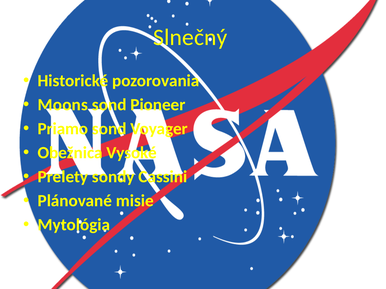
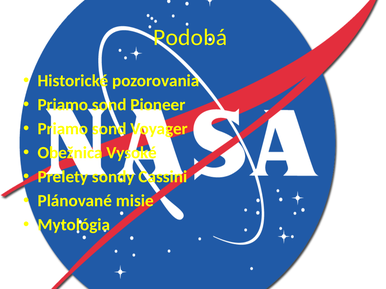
Slnečný: Slnečný -> Podobá
Moons at (63, 105): Moons -> Priamo
